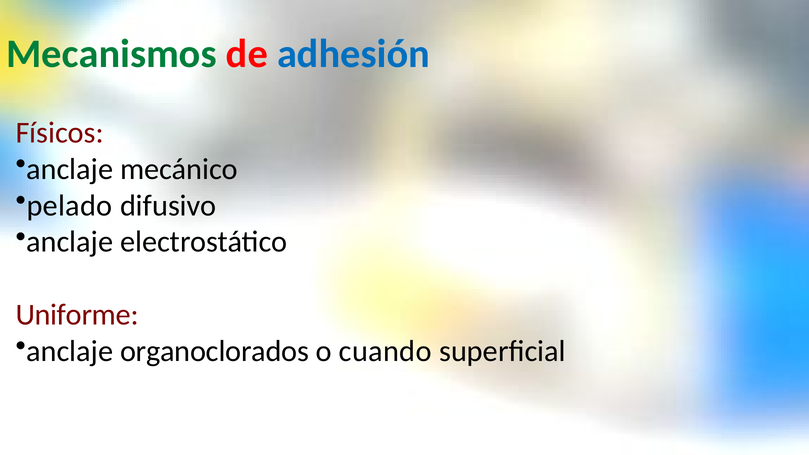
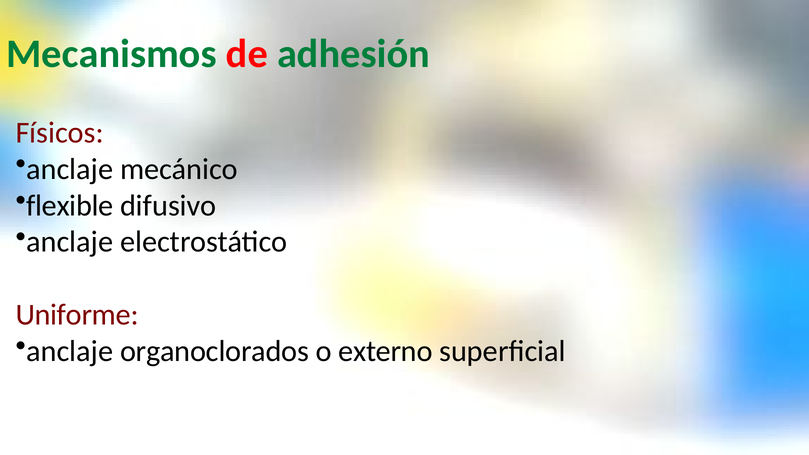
adhesión colour: blue -> green
pelado: pelado -> flexible
cuando: cuando -> externo
